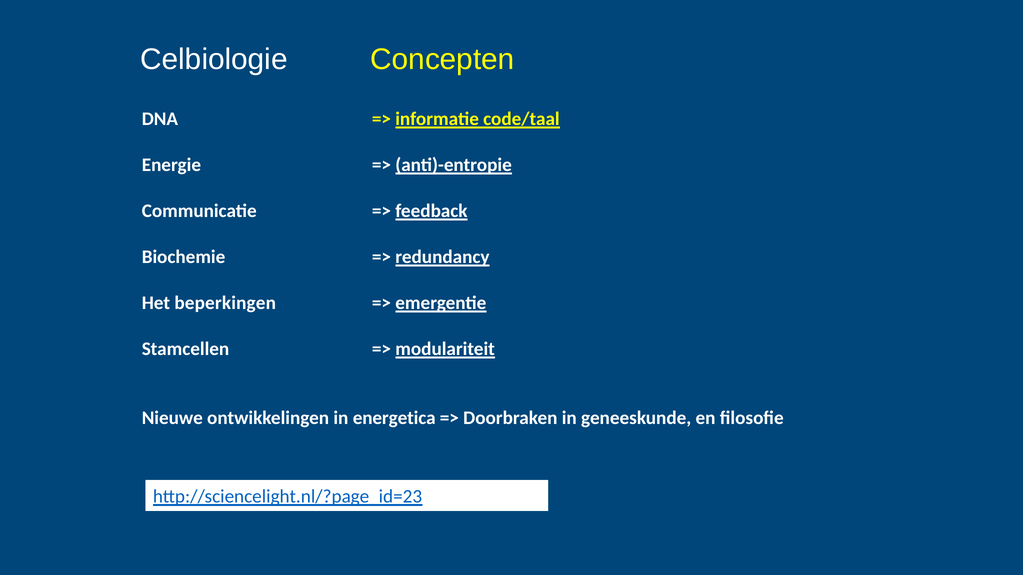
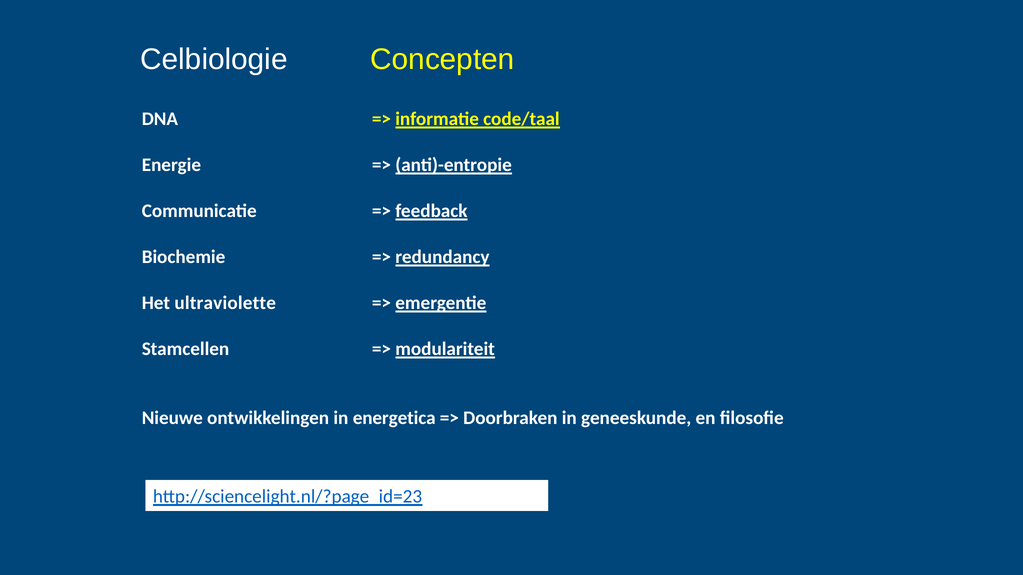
beperkingen: beperkingen -> ultraviolette
